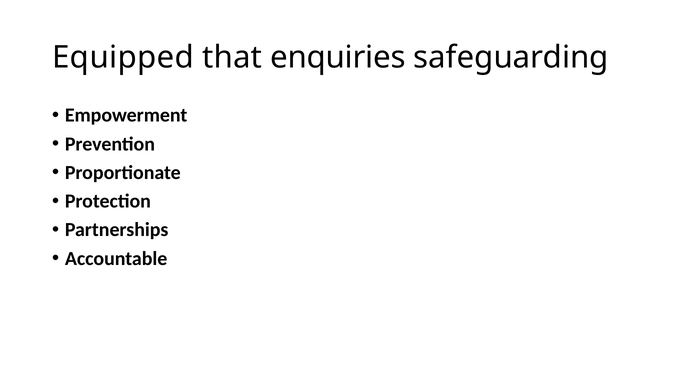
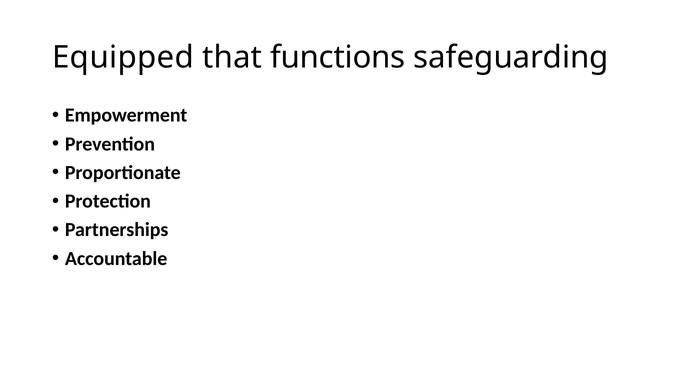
enquiries: enquiries -> functions
